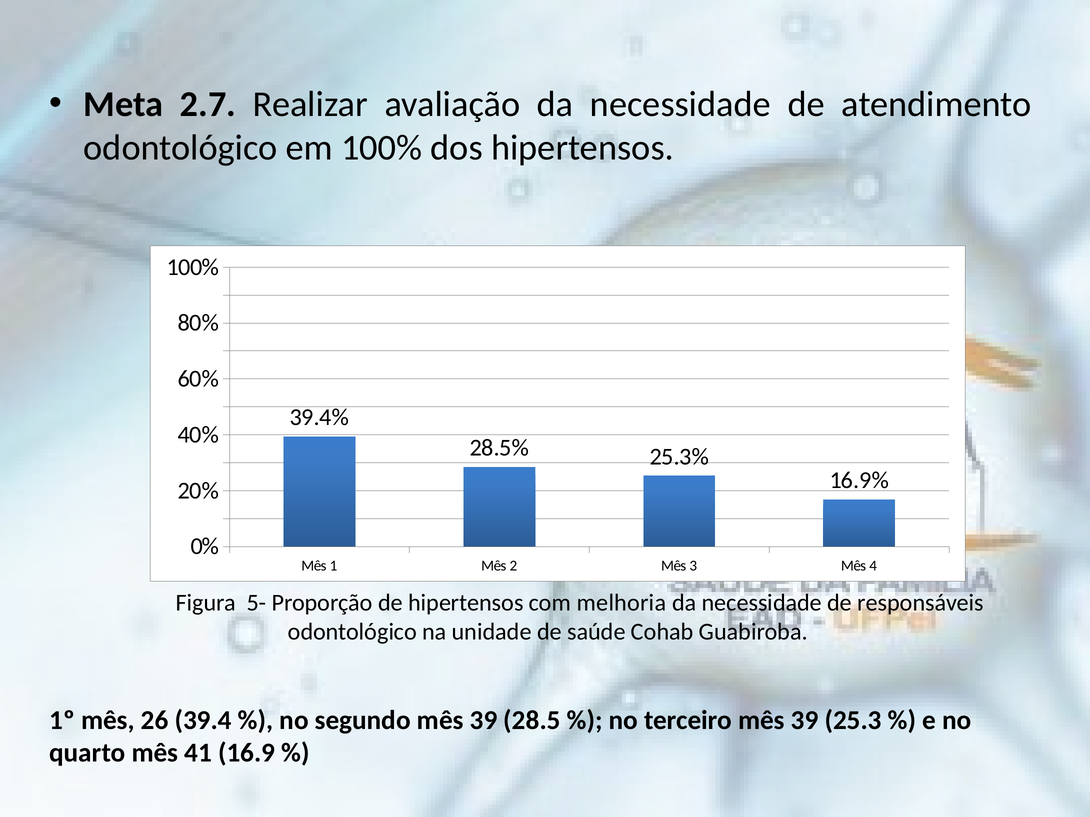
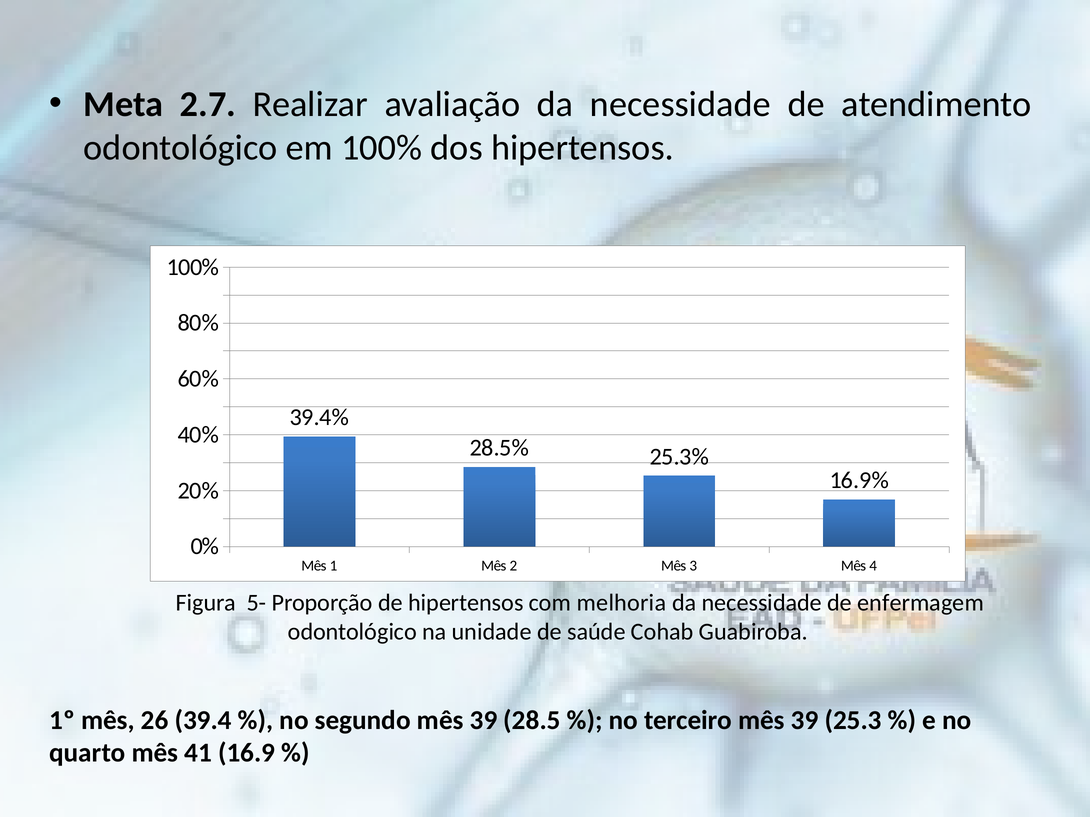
responsáveis: responsáveis -> enfermagem
